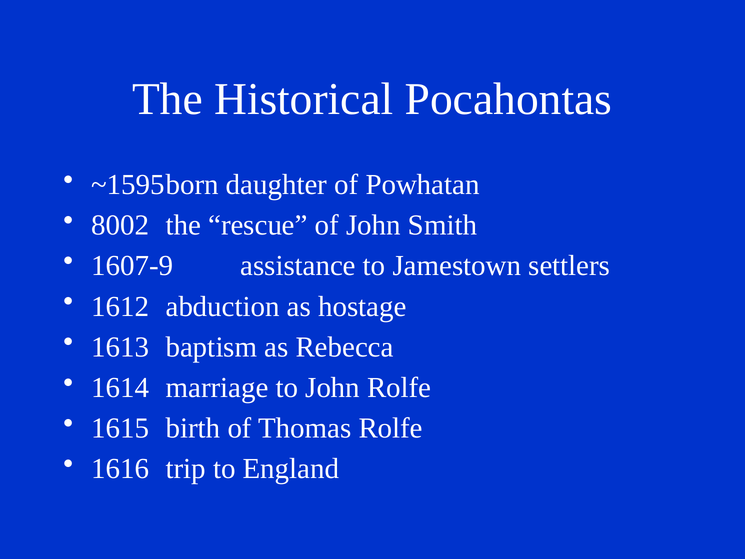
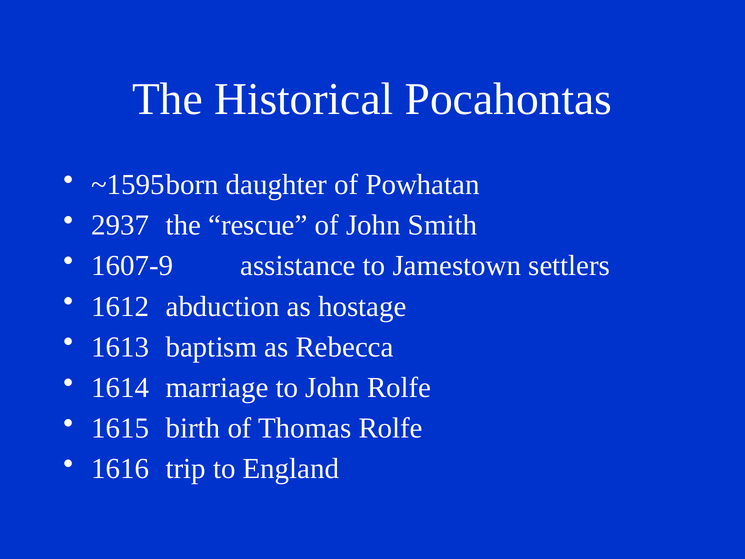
8002: 8002 -> 2937
